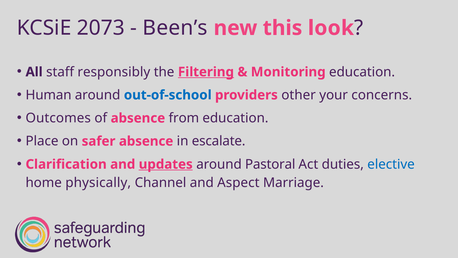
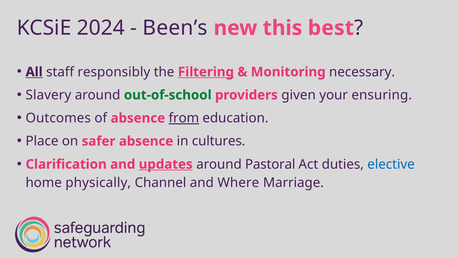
2073: 2073 -> 2024
look: look -> best
All underline: none -> present
Monitoring education: education -> necessary
Human: Human -> Slavery
out-of-school colour: blue -> green
other: other -> given
concerns: concerns -> ensuring
from underline: none -> present
escalate: escalate -> cultures
Aspect: Aspect -> Where
